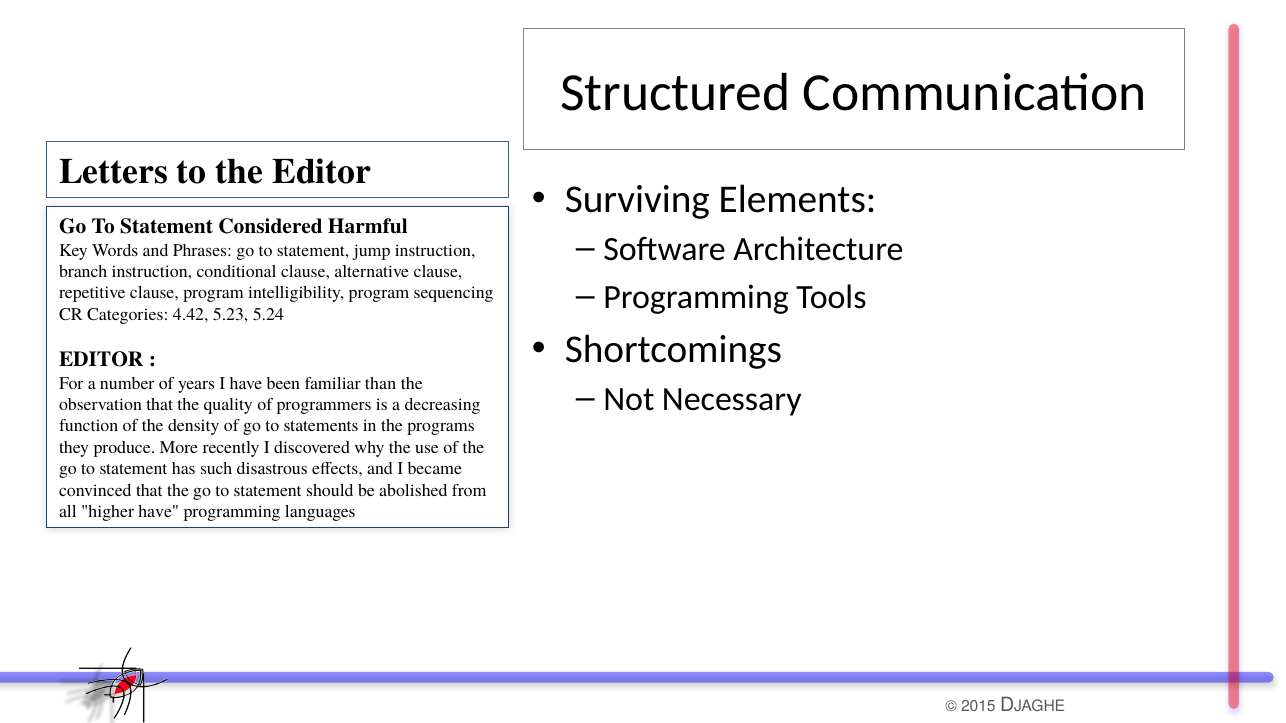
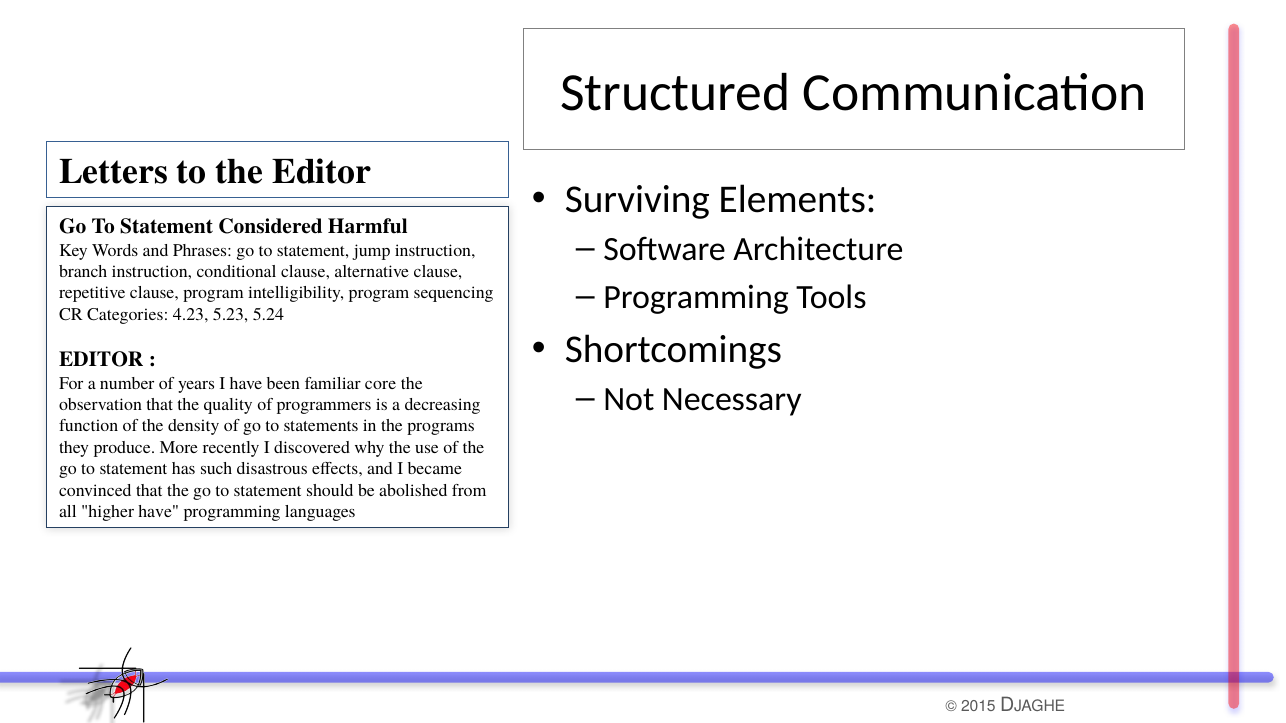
4.42: 4.42 -> 4.23
than: than -> core
